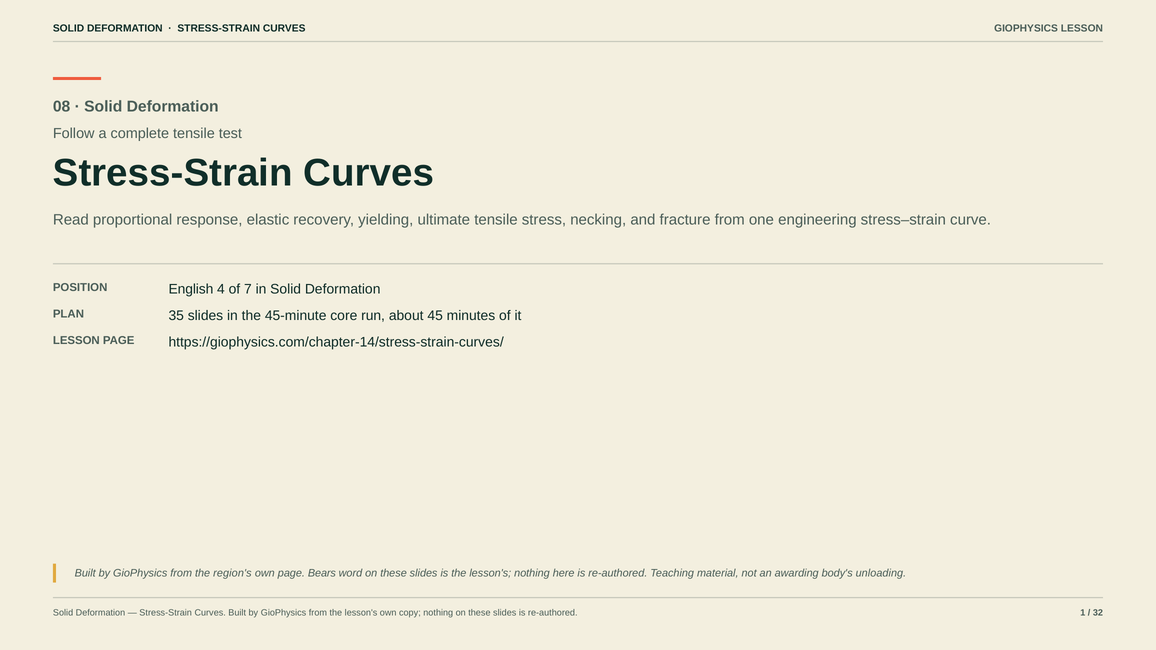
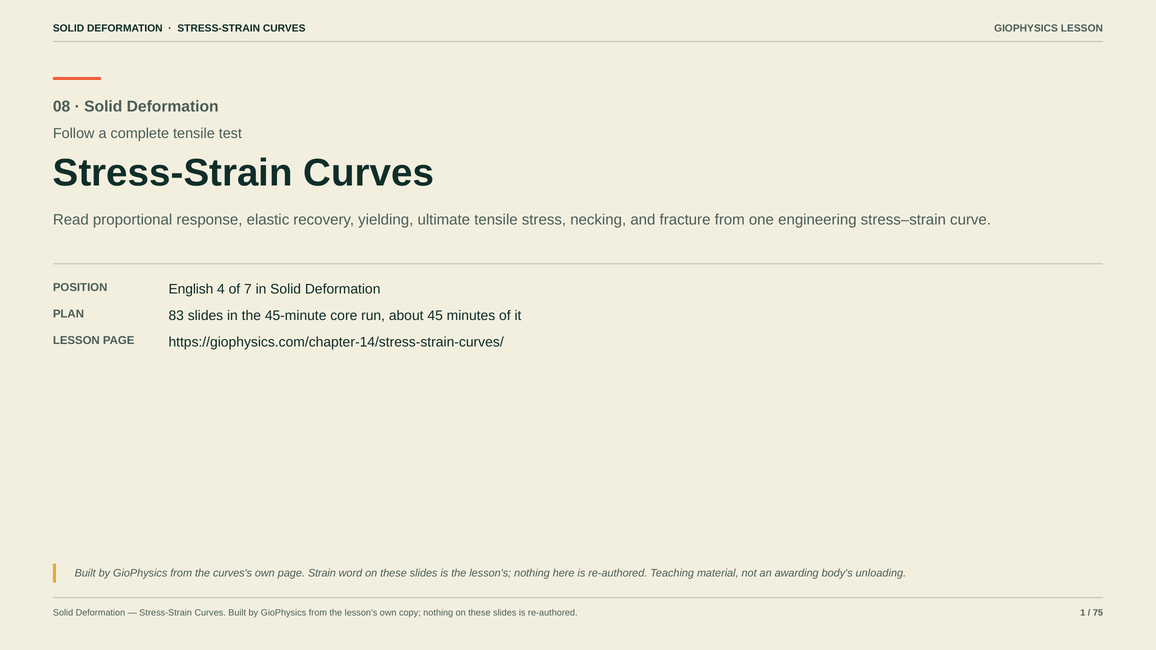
35: 35 -> 83
region's: region's -> curves's
Bears: Bears -> Strain
32: 32 -> 75
